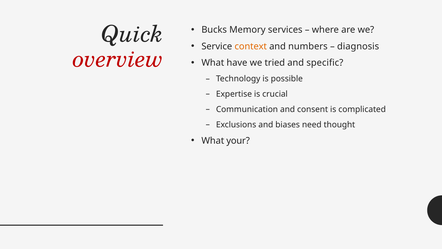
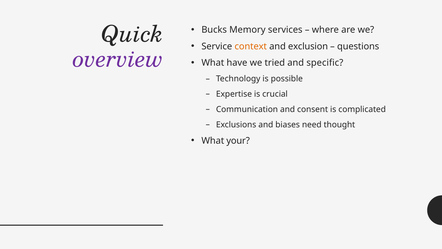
numbers: numbers -> exclusion
diagnosis: diagnosis -> questions
overview colour: red -> purple
